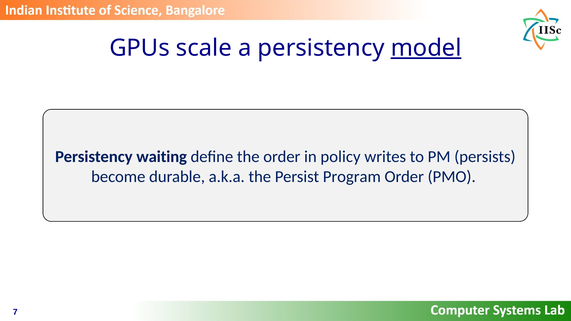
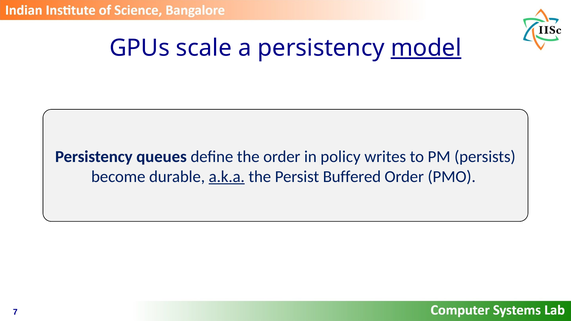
waiting: waiting -> queues
a.k.a underline: none -> present
Program: Program -> Buffered
